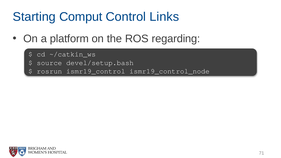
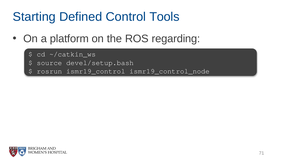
Comput: Comput -> Defined
Links: Links -> Tools
